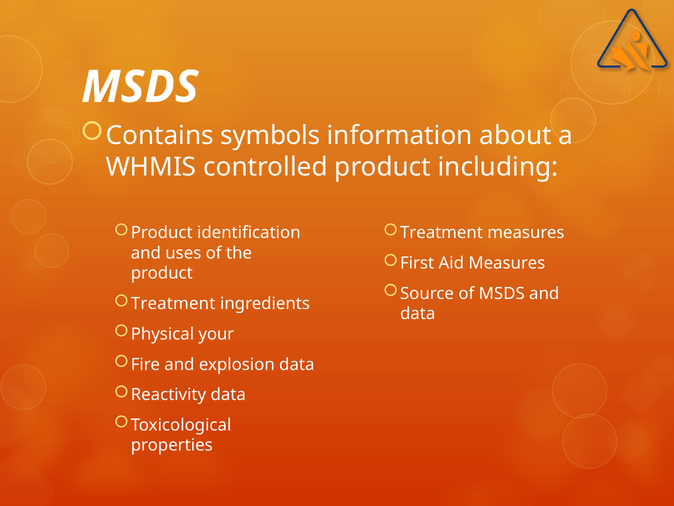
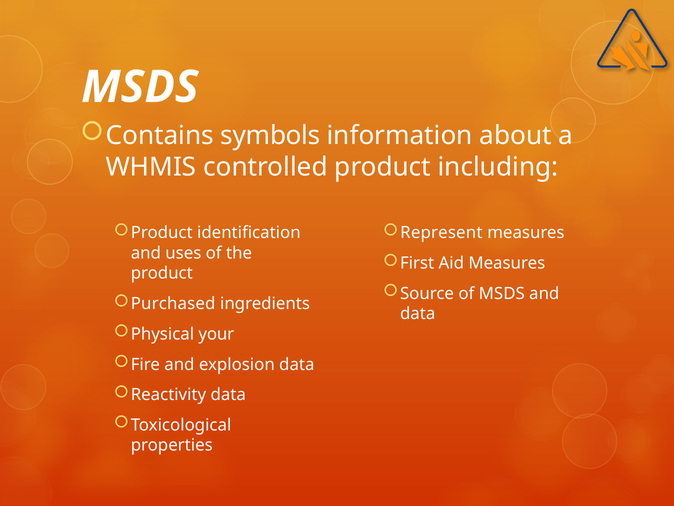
Treatment at (441, 233): Treatment -> Represent
Treatment at (173, 303): Treatment -> Purchased
